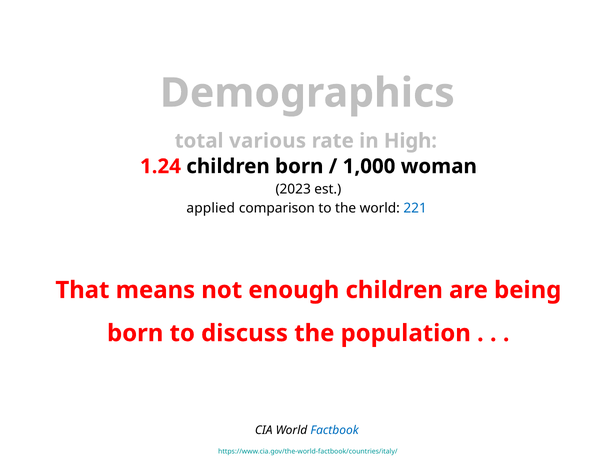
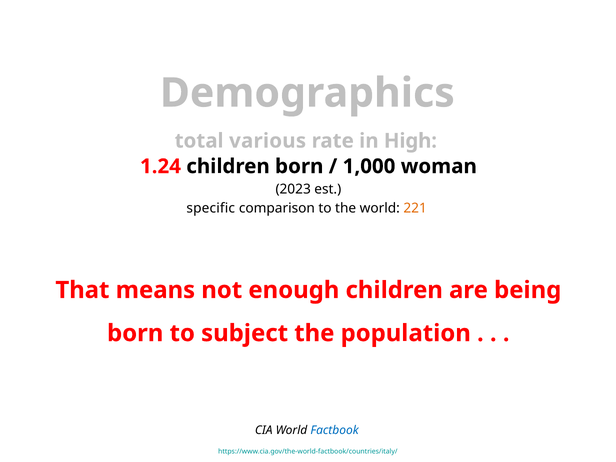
applied: applied -> specific
221 colour: blue -> orange
discuss: discuss -> subject
